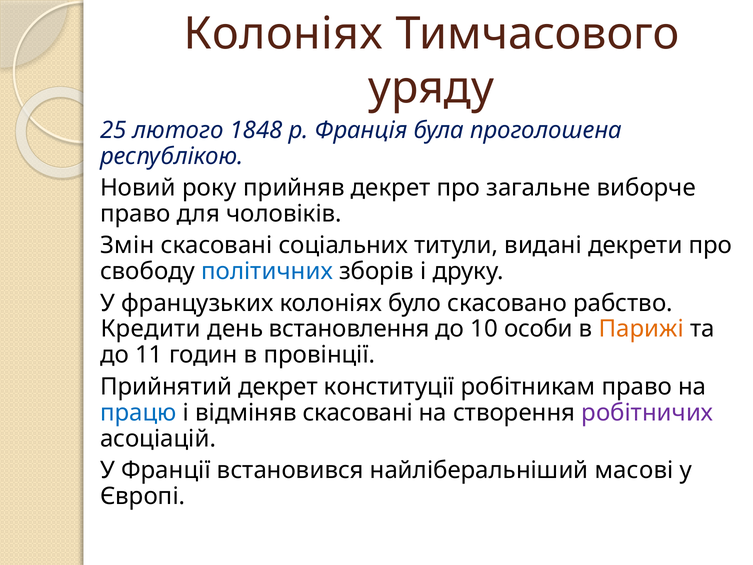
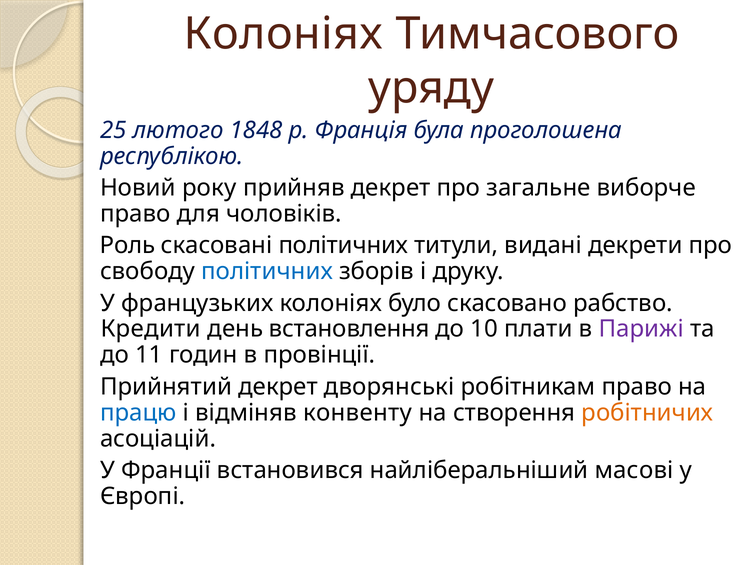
Змін: Змін -> Роль
скасовані соціальних: соціальних -> політичних
особи: особи -> плати
Парижі colour: orange -> purple
конституції: конституції -> дворянські
відміняв скасовані: скасовані -> конвенту
робітничих colour: purple -> orange
